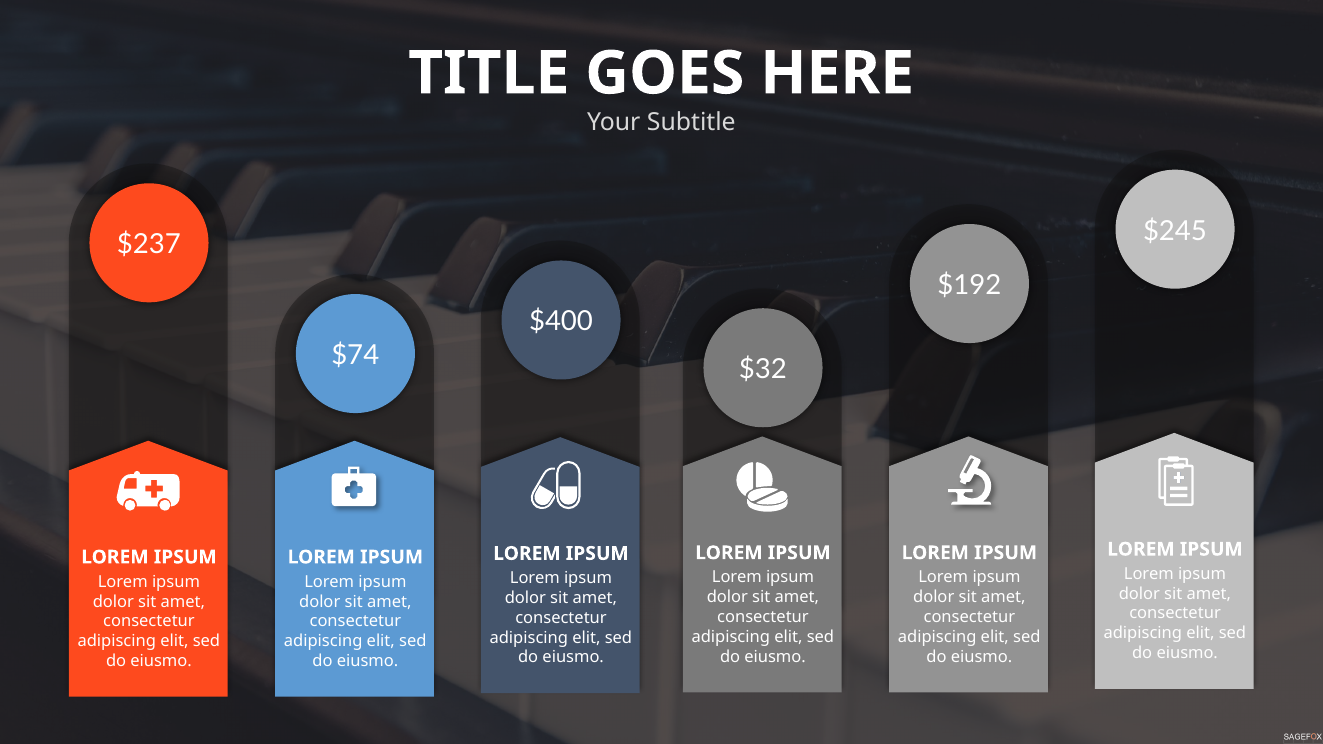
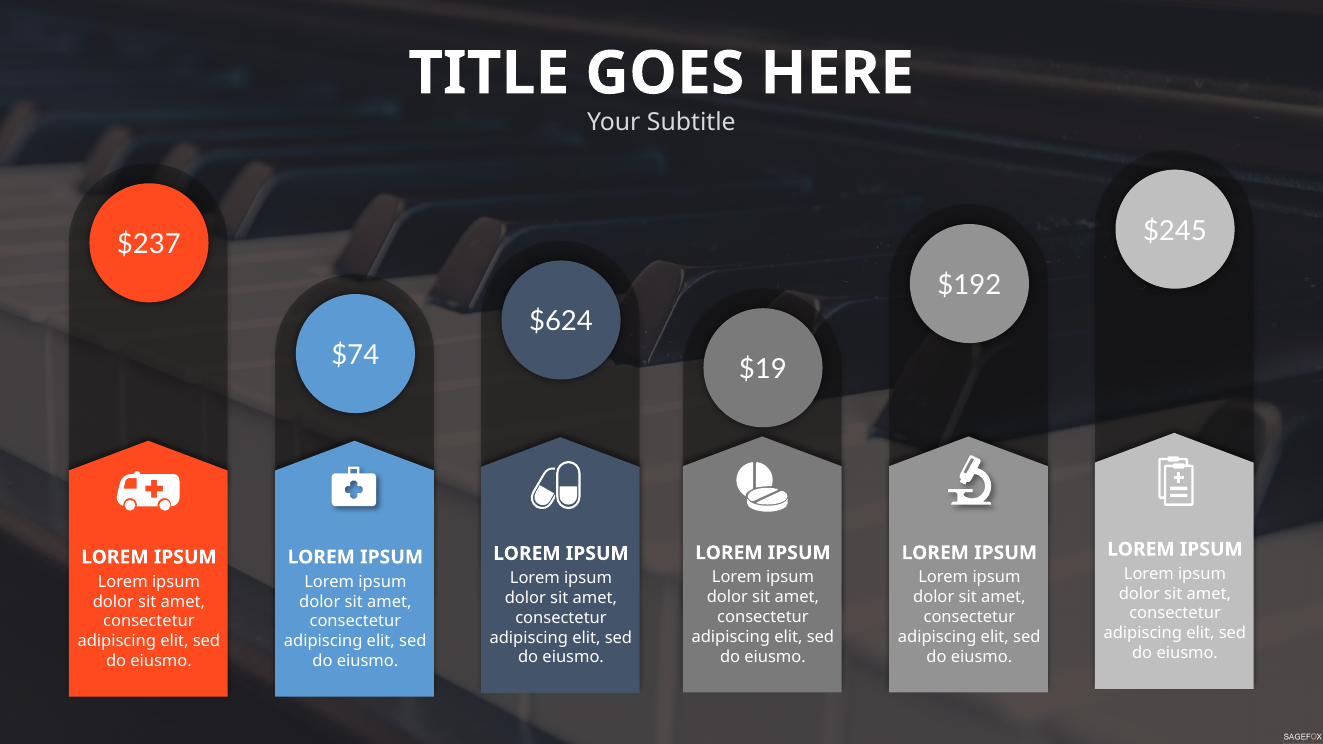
$400: $400 -> $624
$32: $32 -> $19
